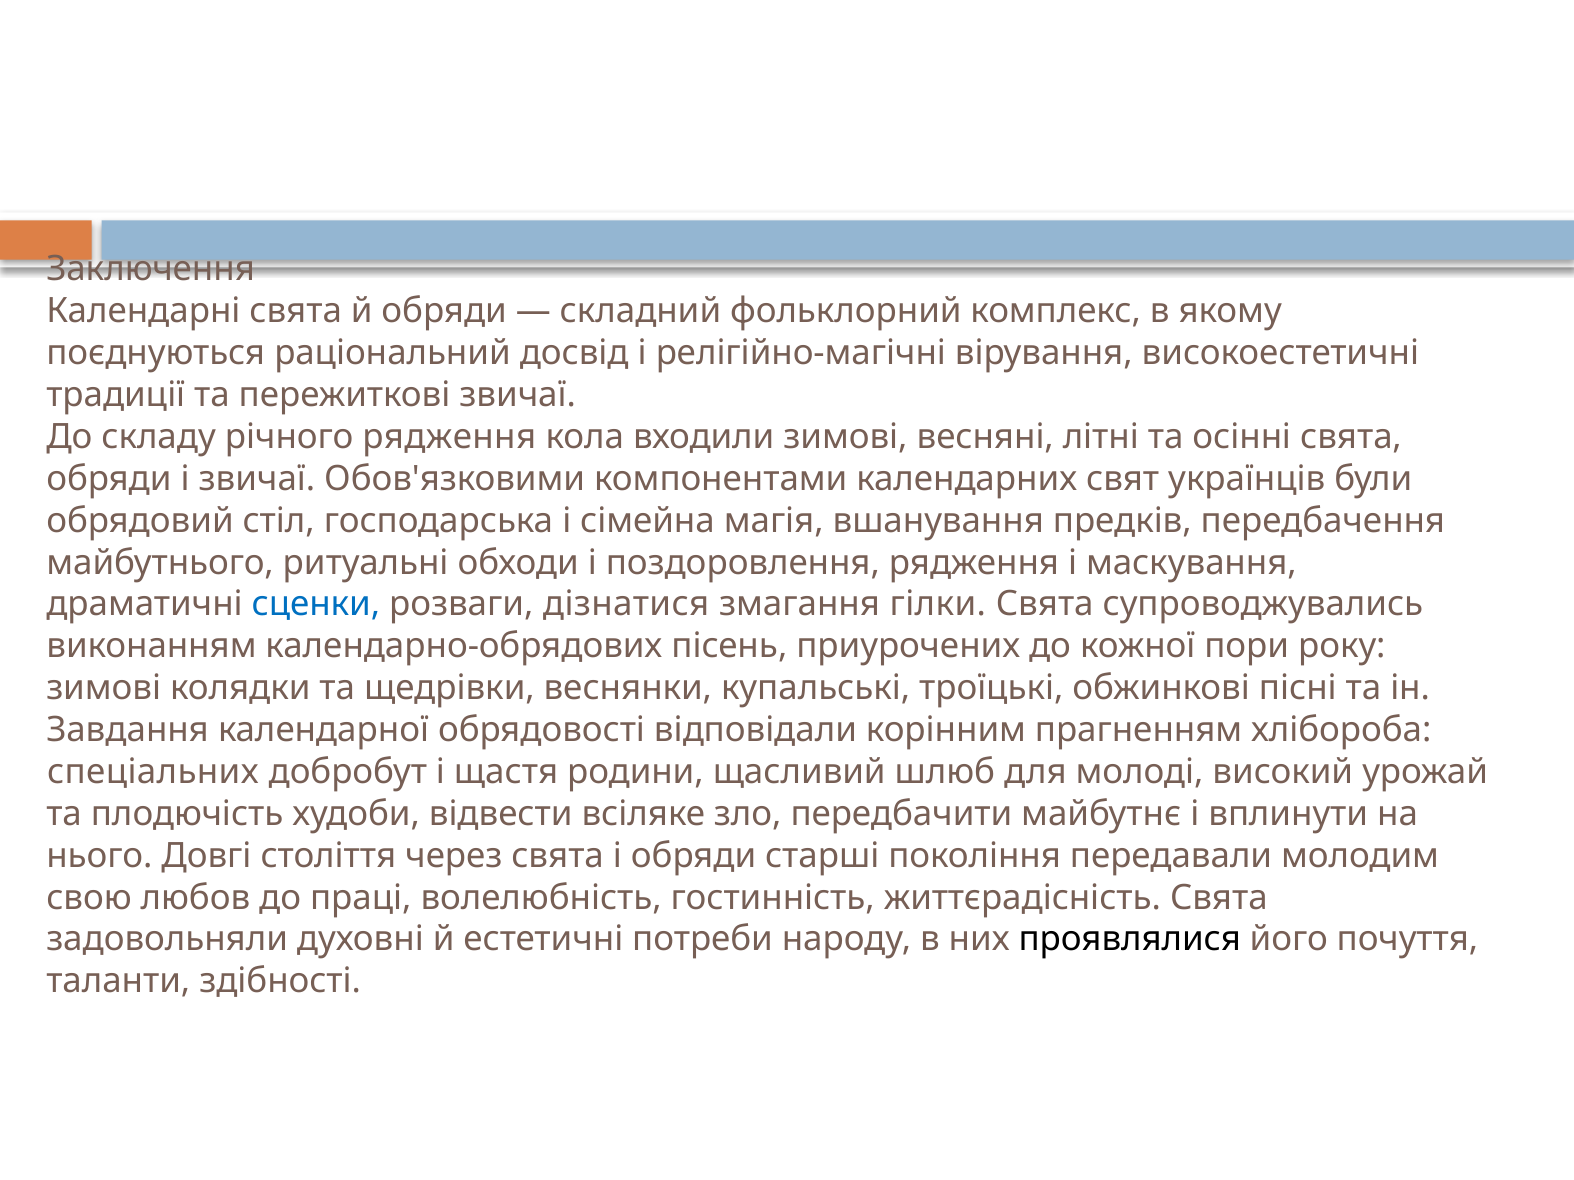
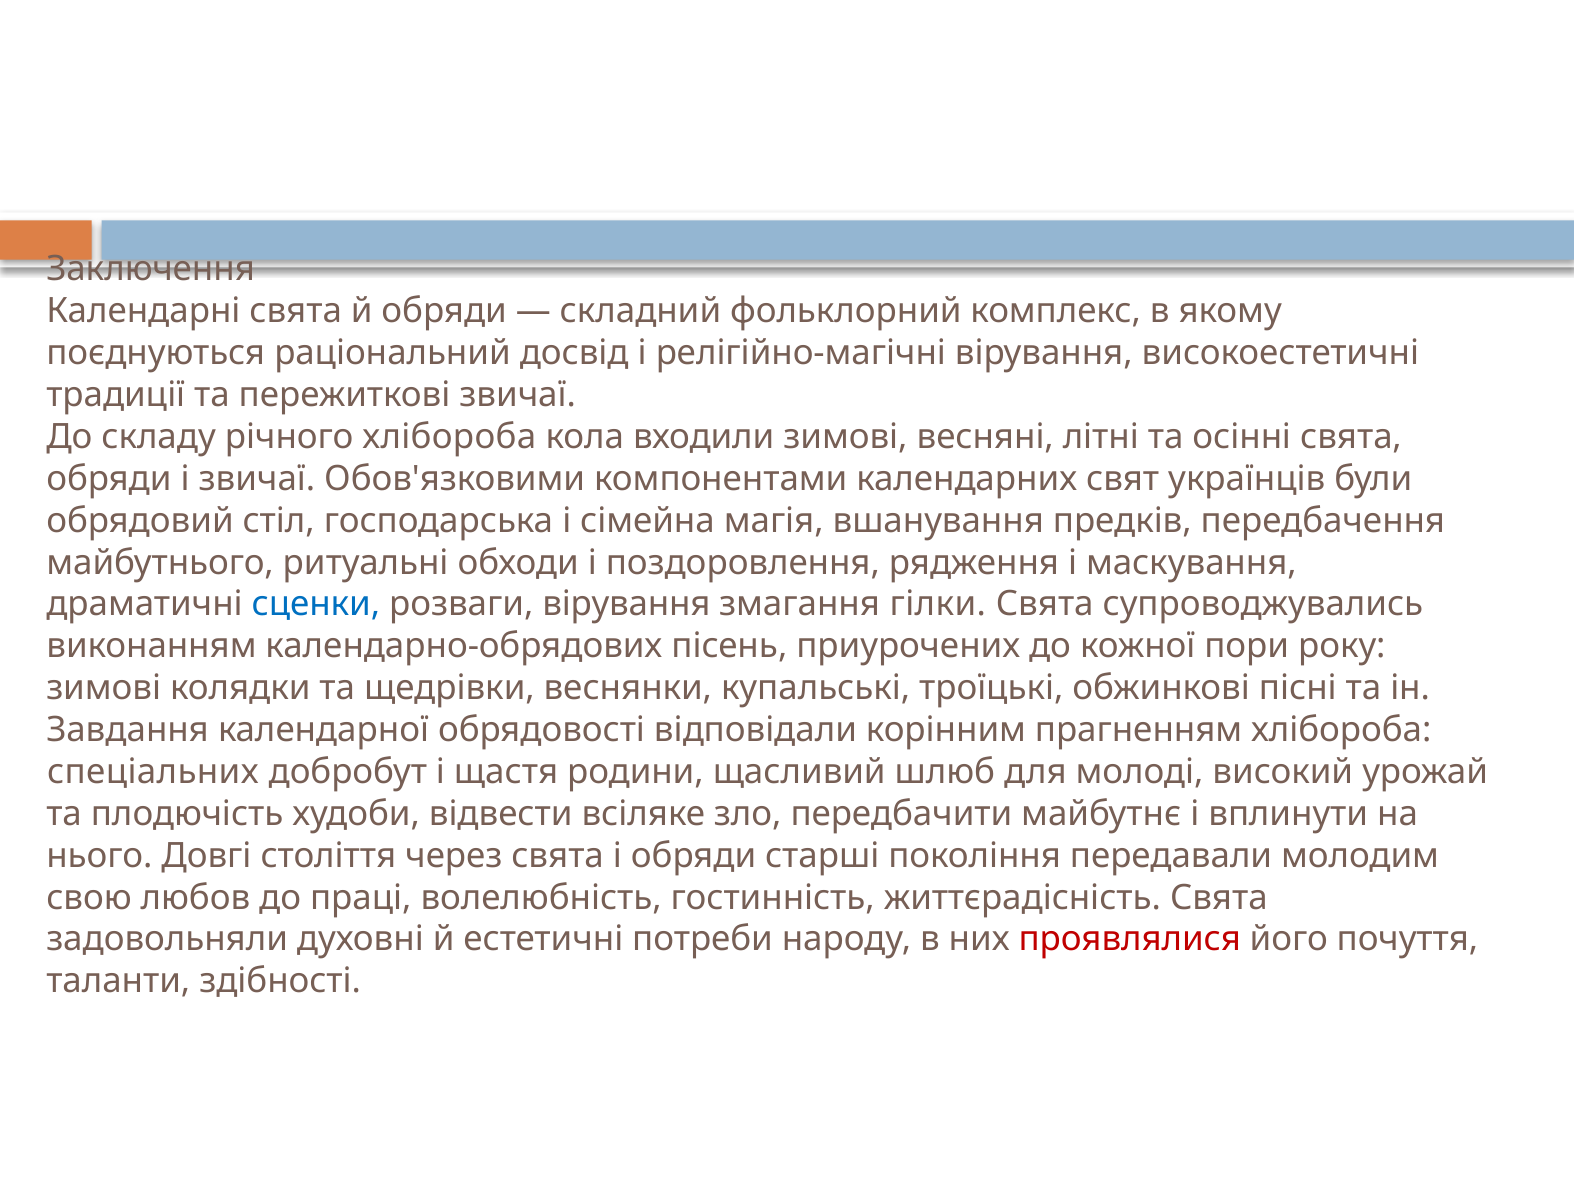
річного рядження: рядження -> хлібороба
розваги дізнатися: дізнатися -> вірування
проявлялися colour: black -> red
